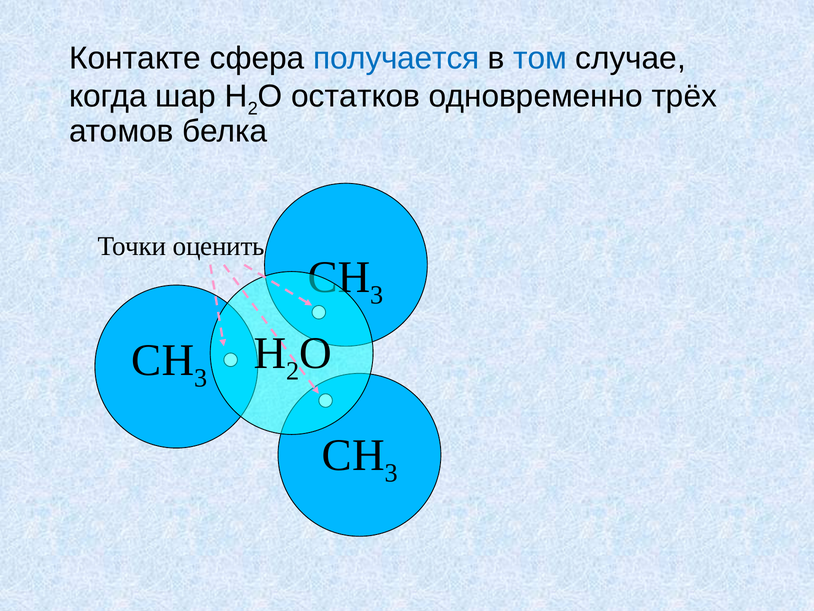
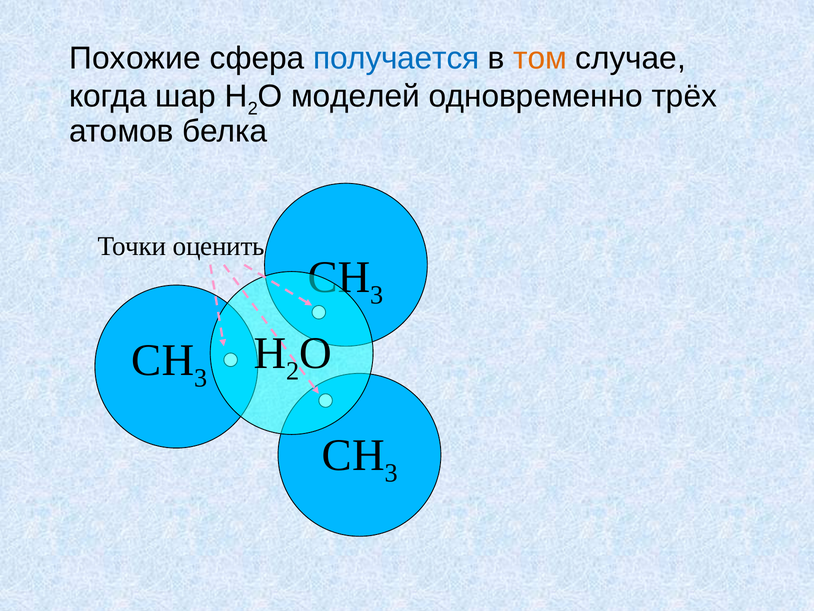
Контакте: Контакте -> Похожие
том colour: blue -> orange
остатков: остатков -> моделей
